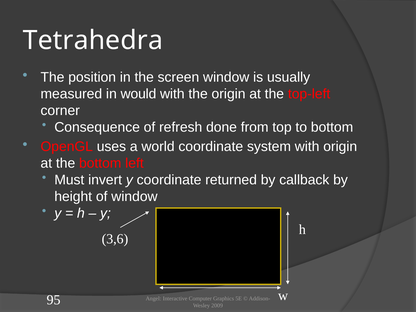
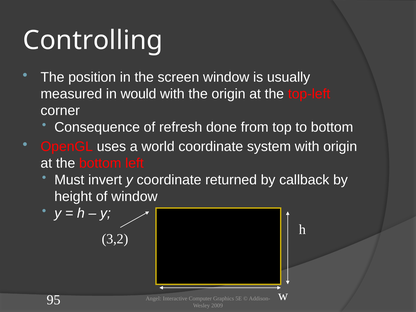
Tetrahedra: Tetrahedra -> Controlling
3,6: 3,6 -> 3,2
